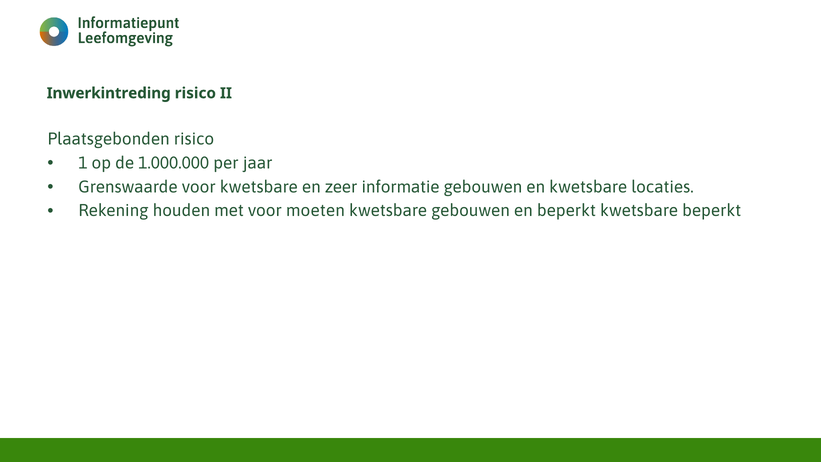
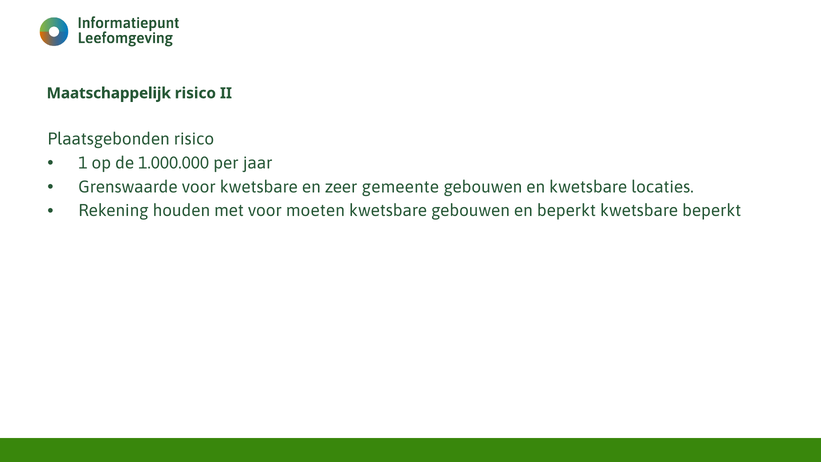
Inwerkintreding: Inwerkintreding -> Maatschappelijk
informatie: informatie -> gemeente
